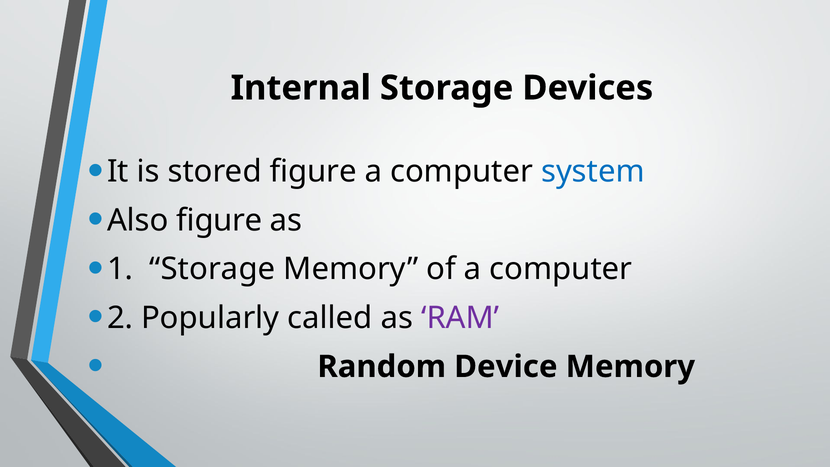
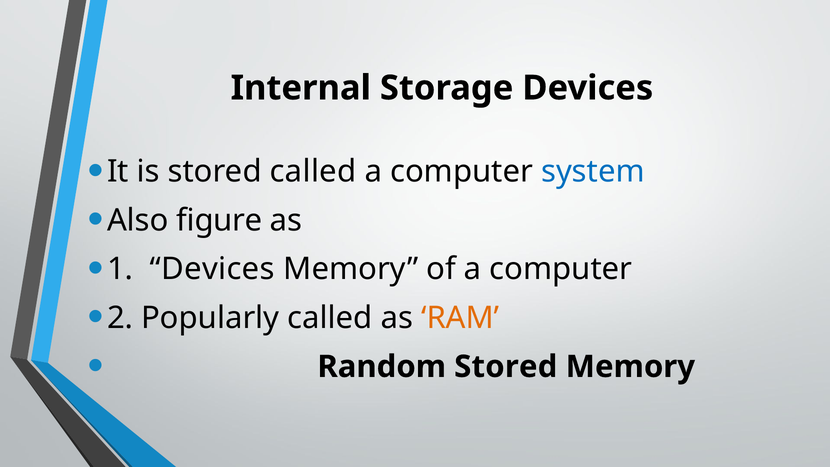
stored figure: figure -> called
1 Storage: Storage -> Devices
RAM colour: purple -> orange
Random Device: Device -> Stored
